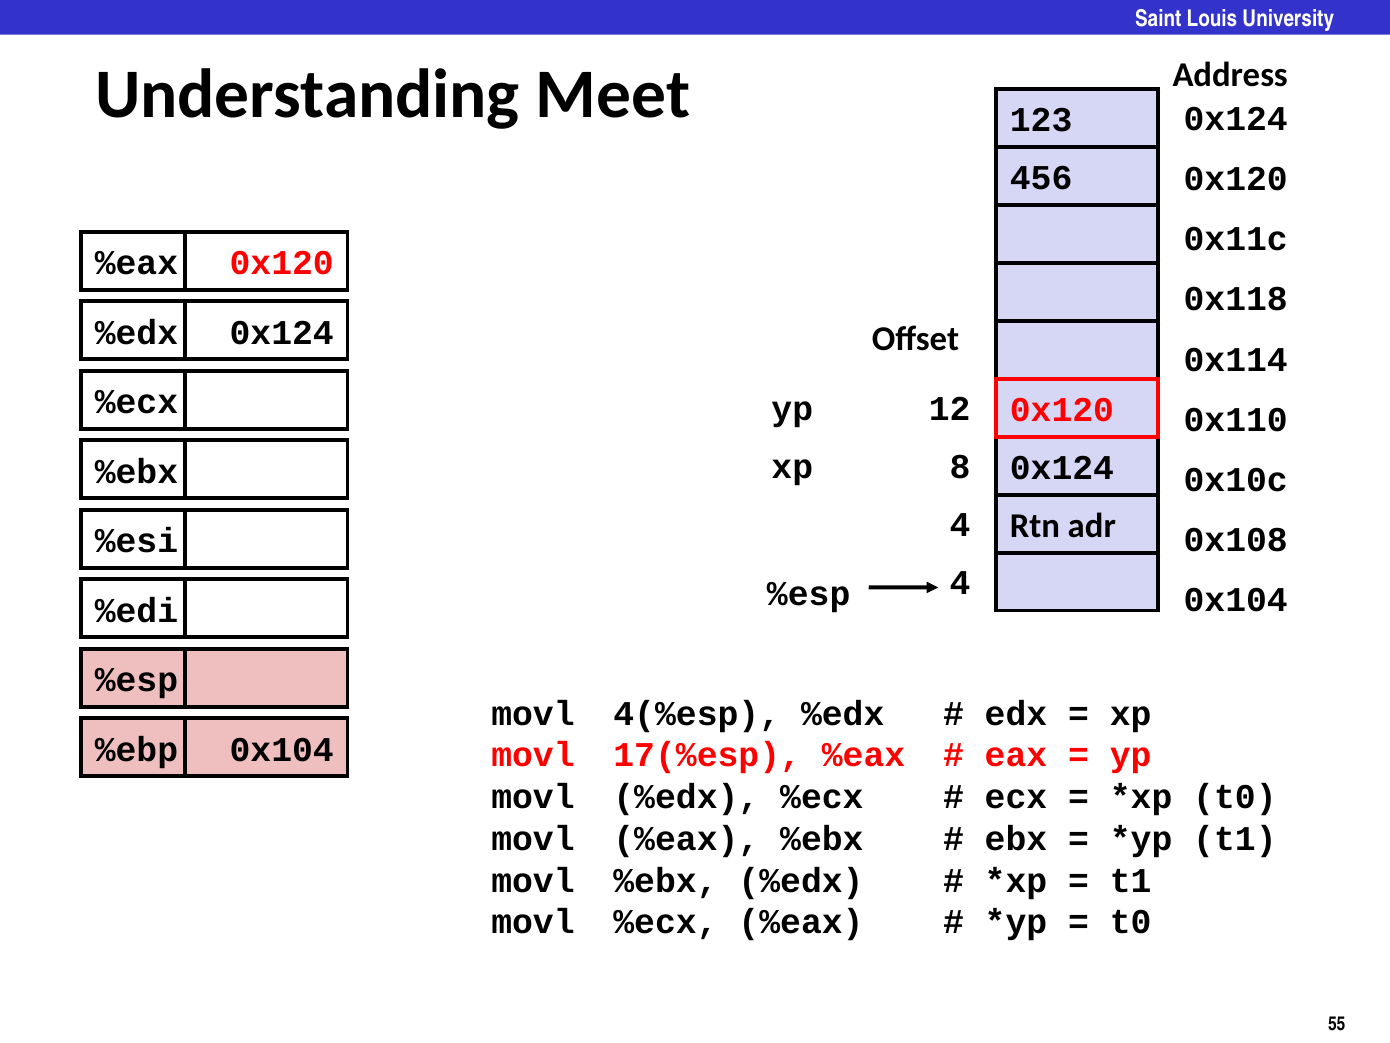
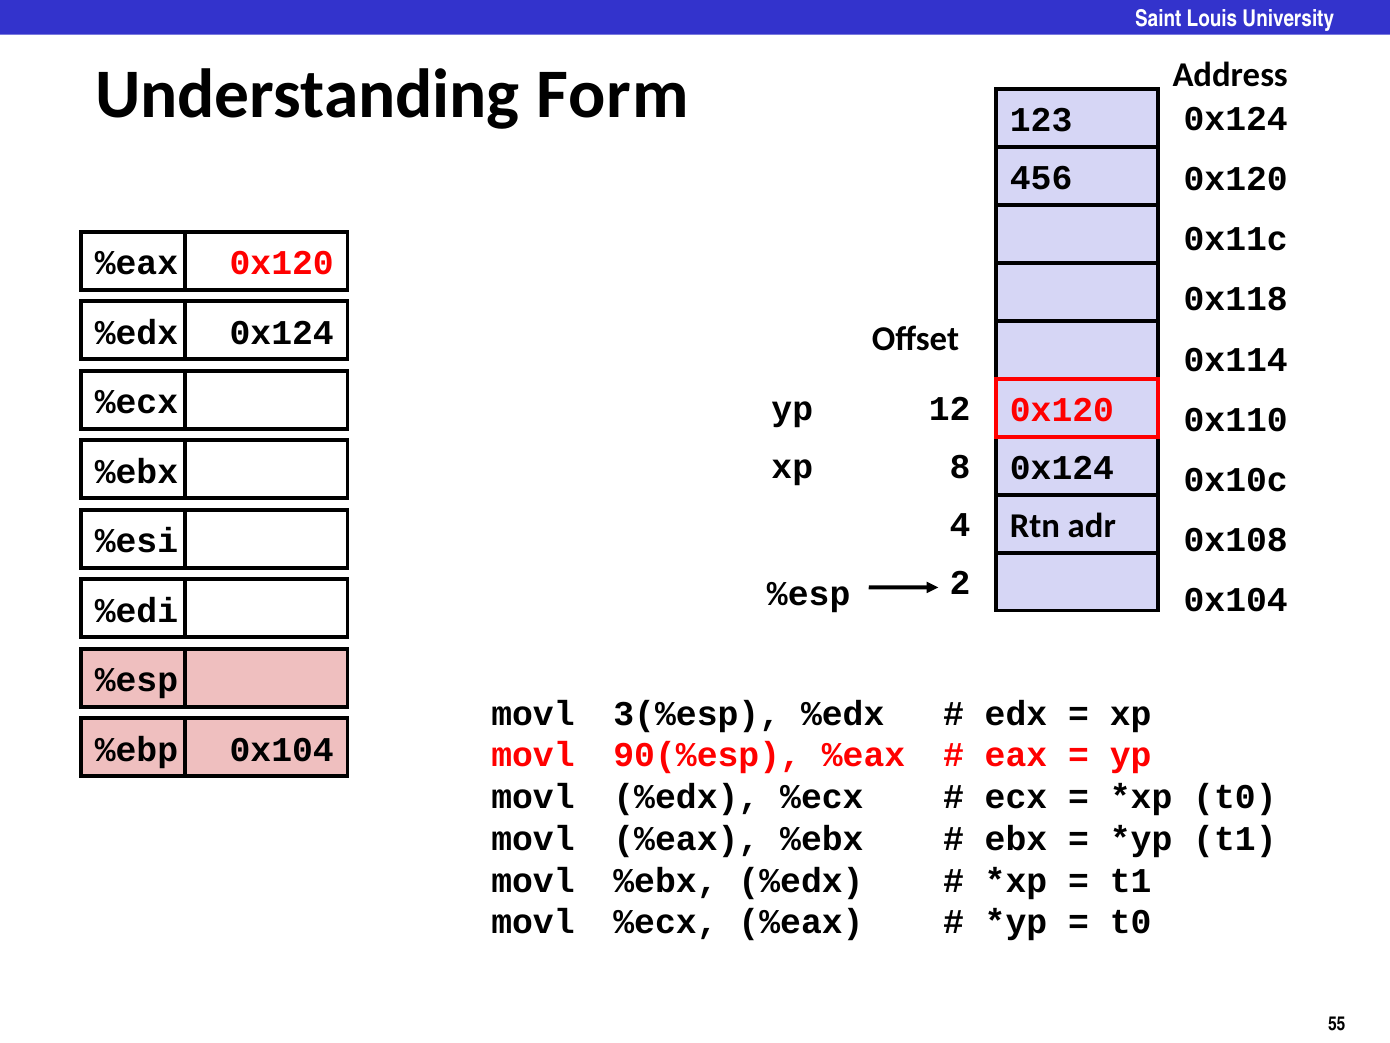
Meet: Meet -> Form
%esp 4: 4 -> 2
4(%esp: 4(%esp -> 3(%esp
17(%esp: 17(%esp -> 90(%esp
